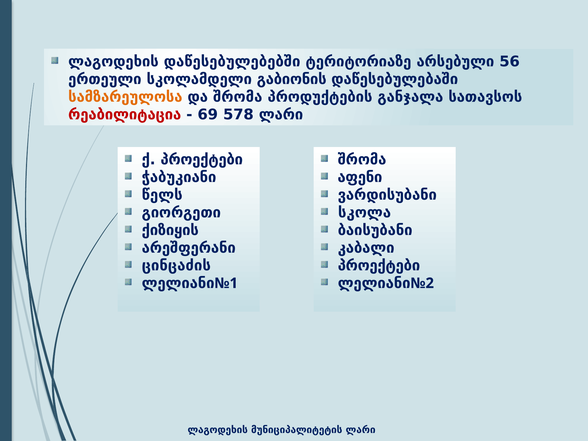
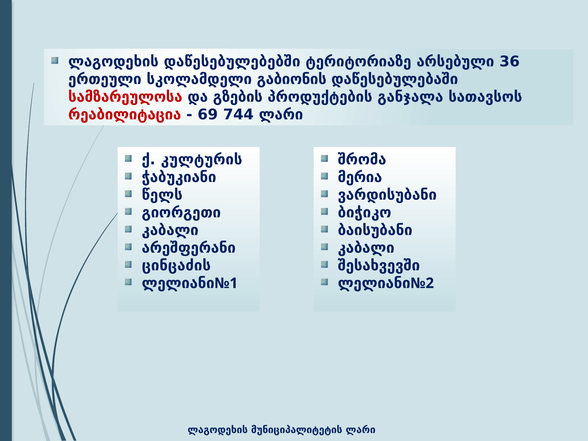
56: 56 -> 36
სამზარეულოსა colour: orange -> red
და შრომა: შრომა -> გზების
578: 578 -> 744
ქ პროექტები: პროექტები -> კულტურის
აფენი: აფენი -> მერია
სკოლა: სკოლა -> ბიჭიკო
ქიზიყის at (170, 230): ქიზიყის -> კაბალი
პროექტები at (379, 266): პროექტები -> შესახვევში
